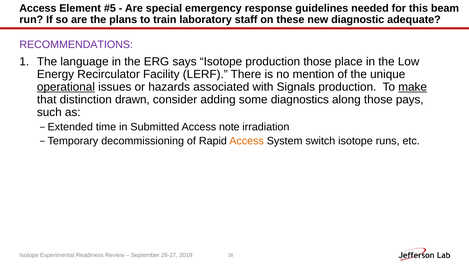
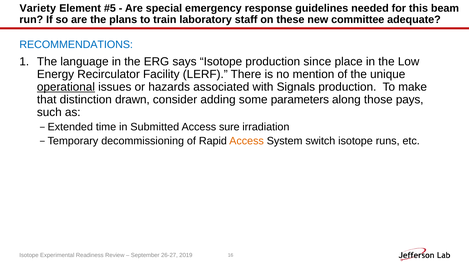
Access at (38, 8): Access -> Variety
diagnostic: diagnostic -> committee
RECOMMENDATIONS colour: purple -> blue
production those: those -> since
make underline: present -> none
diagnostics: diagnostics -> parameters
note: note -> sure
